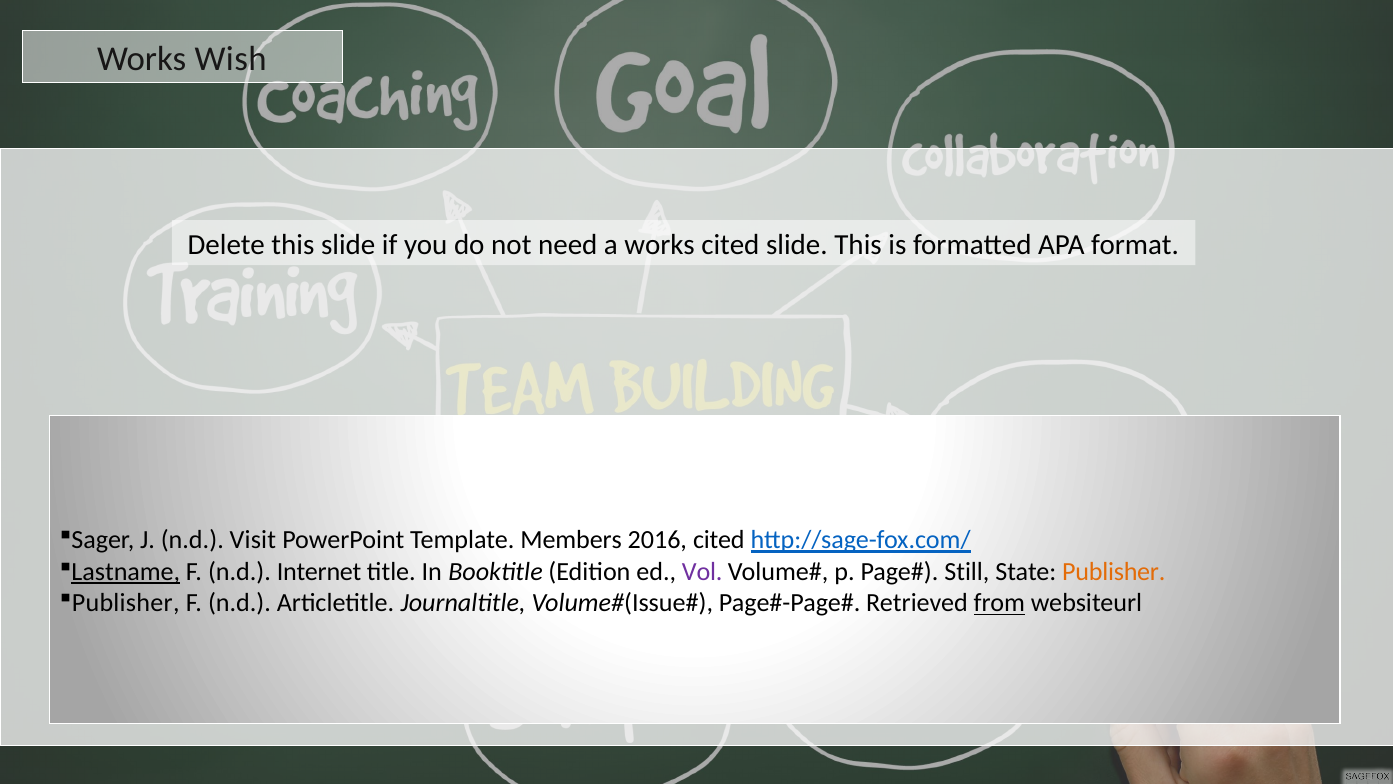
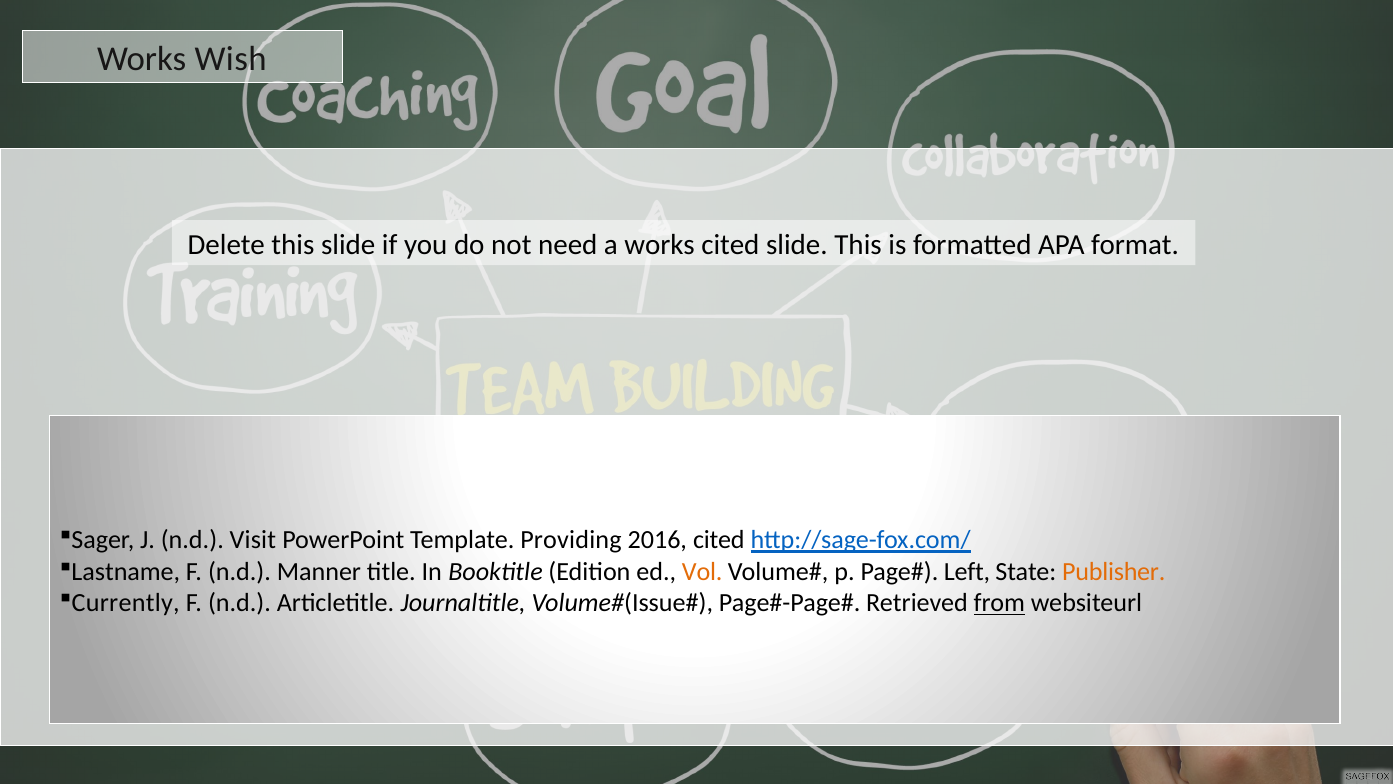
Members: Members -> Providing
Lastname underline: present -> none
Internet: Internet -> Manner
Vol colour: purple -> orange
Still: Still -> Left
Publisher at (126, 603): Publisher -> Currently
